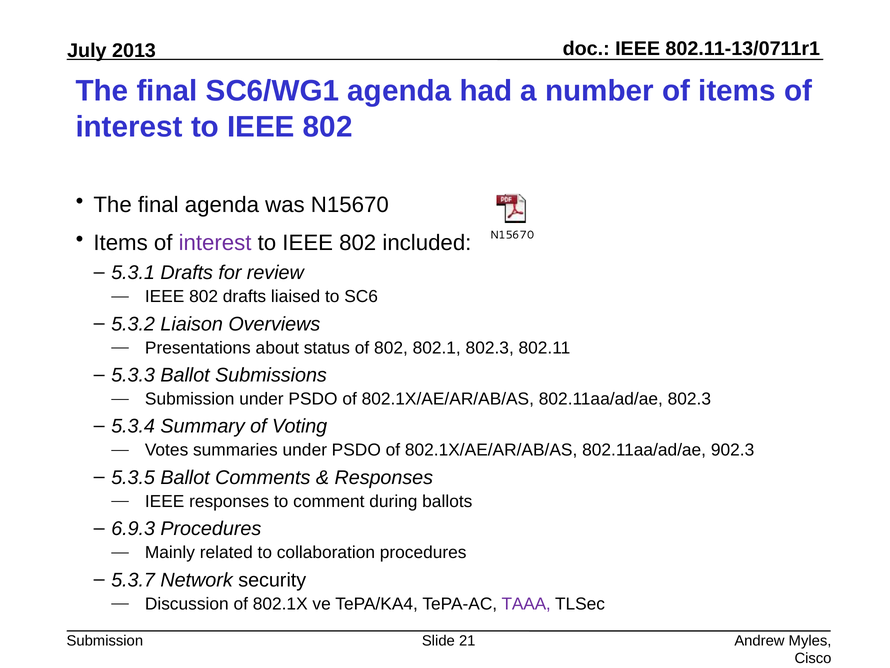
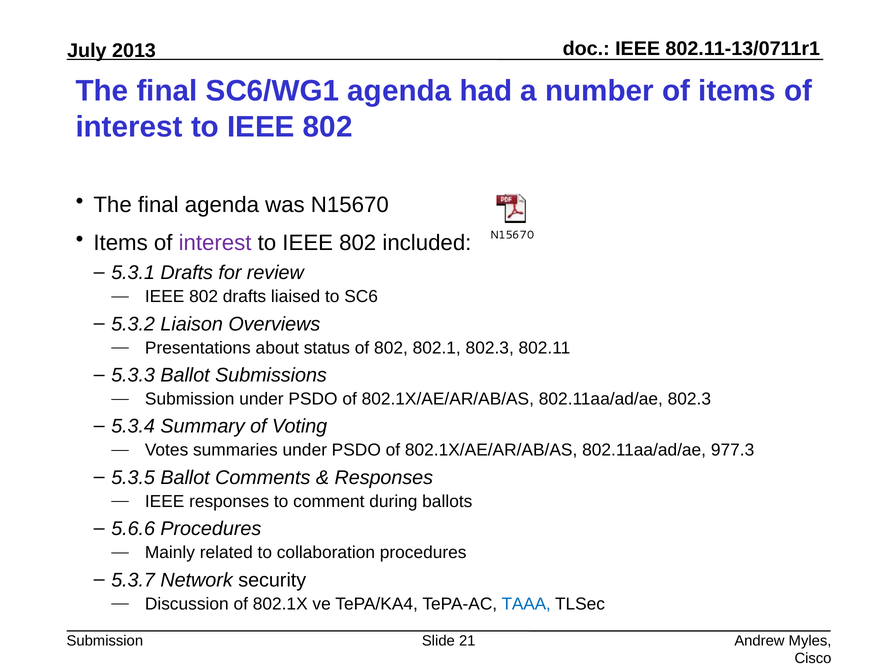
902.3: 902.3 -> 977.3
6.9.3: 6.9.3 -> 5.6.6
TAAA colour: purple -> blue
